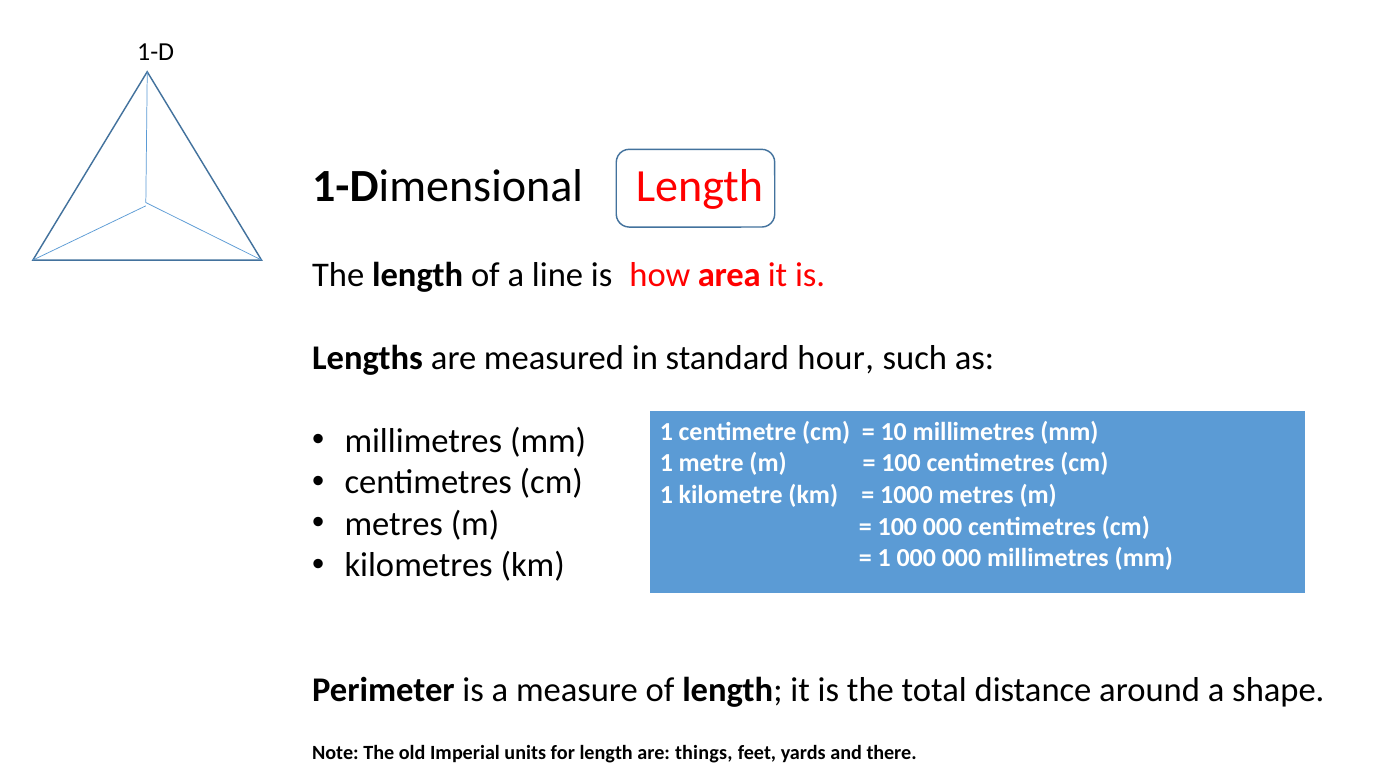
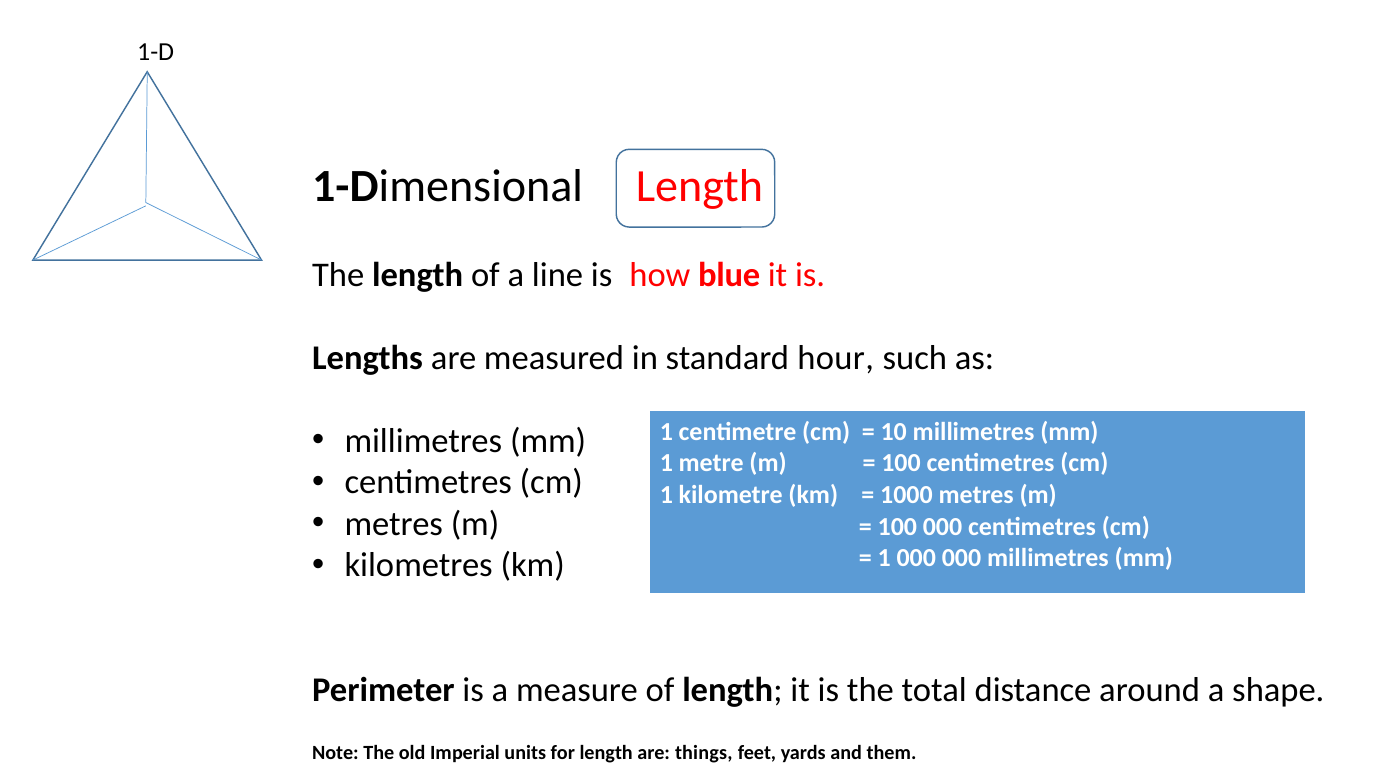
area: area -> blue
there: there -> them
